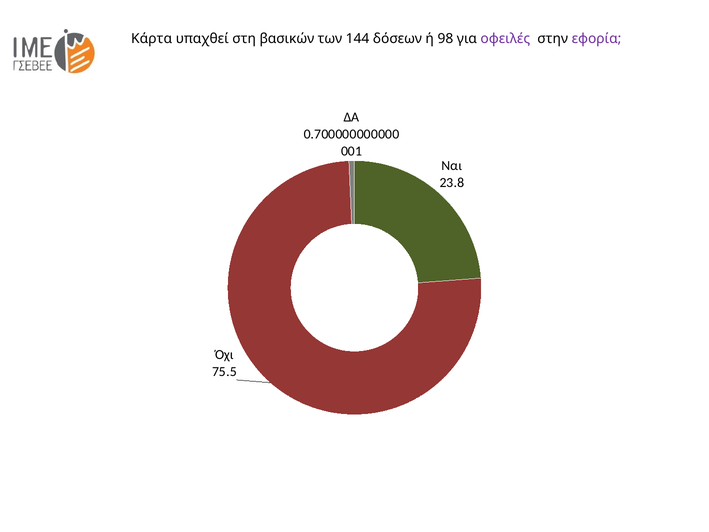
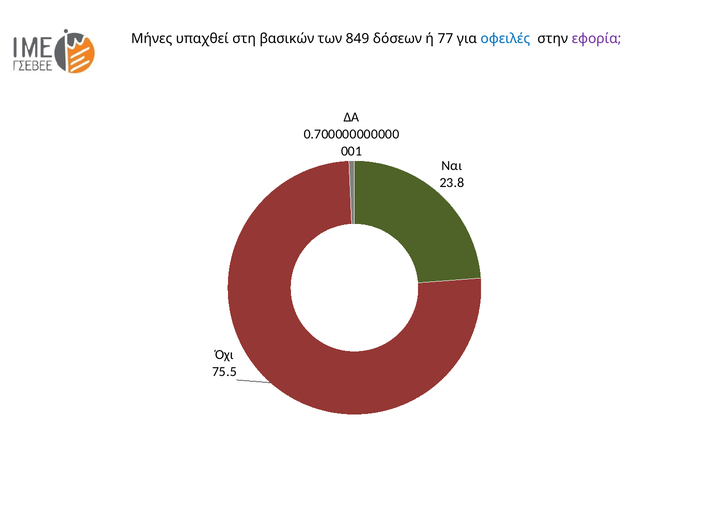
Κάρτα: Κάρτα -> Μήνες
144: 144 -> 849
98: 98 -> 77
οφειλές colour: purple -> blue
